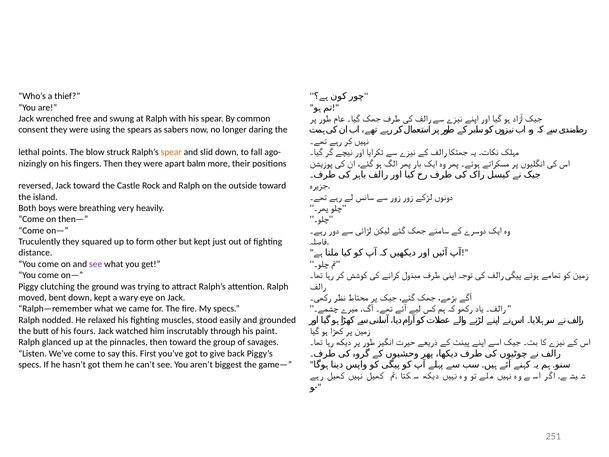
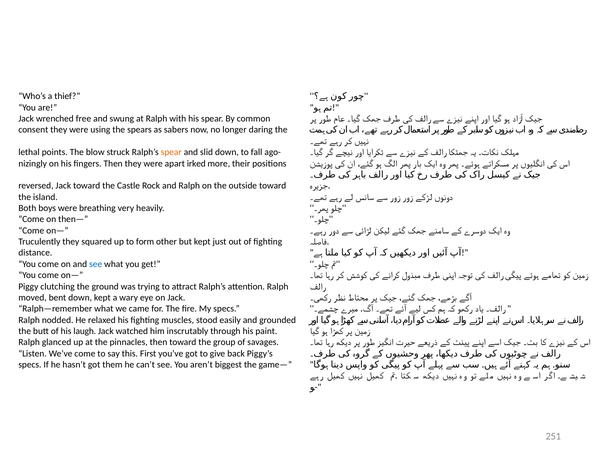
balm: balm -> irked
see at (96, 264) colour: purple -> blue
fours: fours -> laugh
